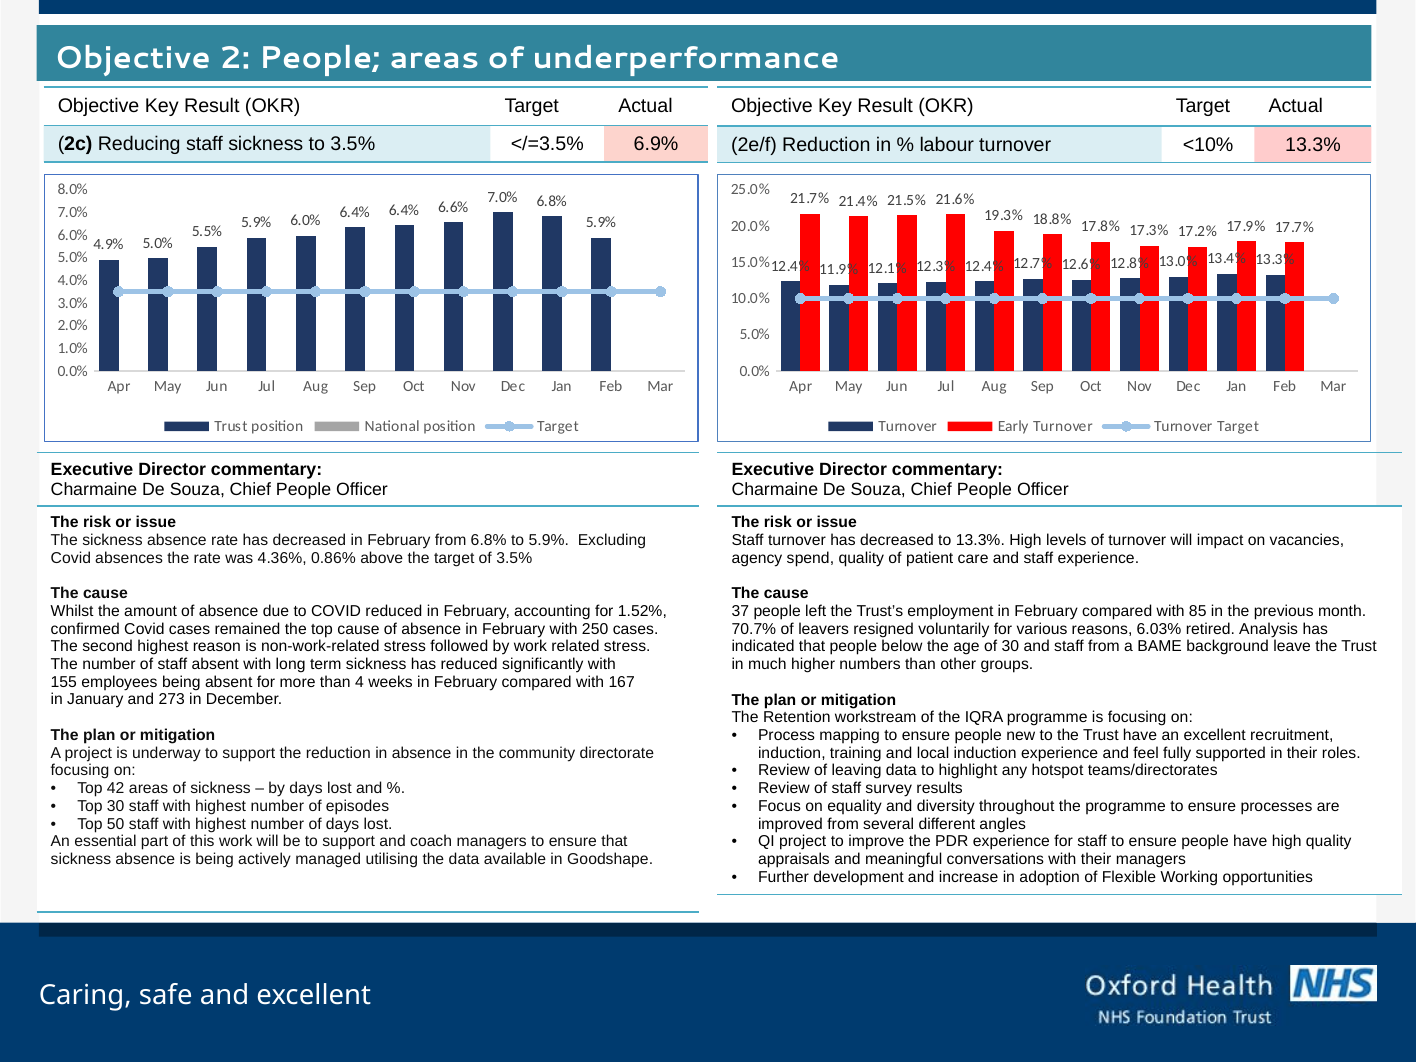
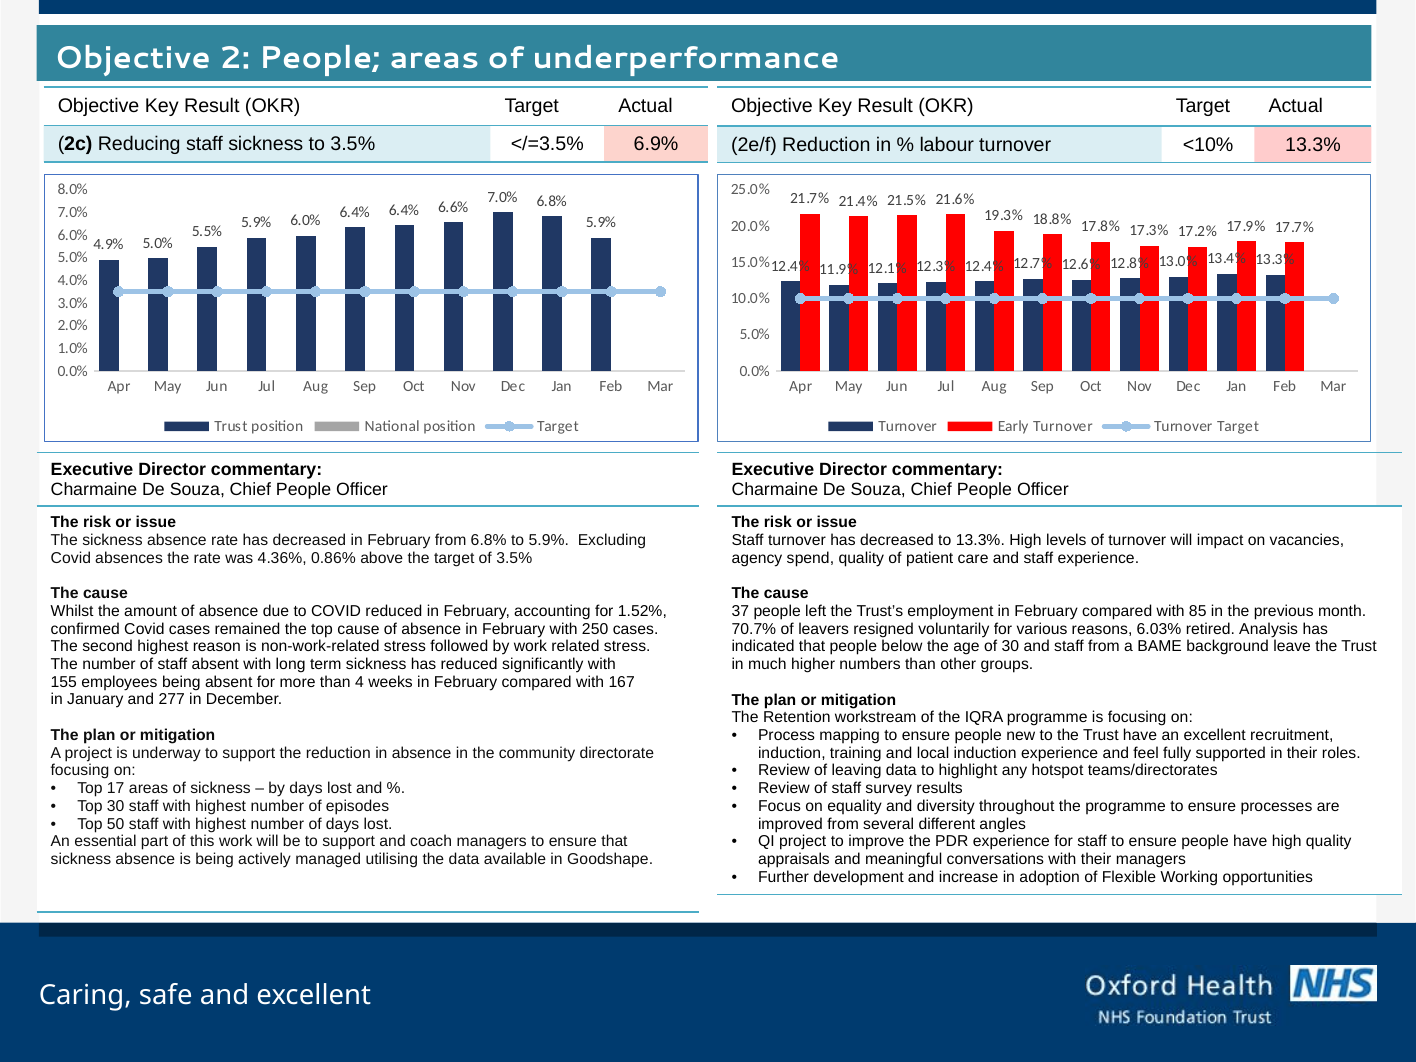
273: 273 -> 277
42: 42 -> 17
